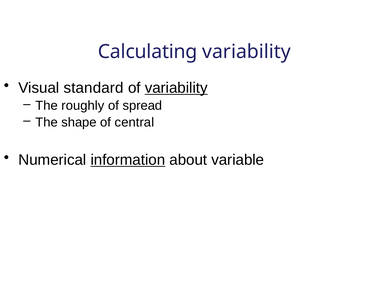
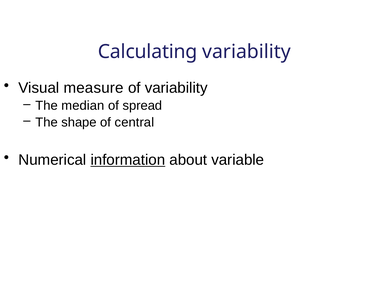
standard: standard -> measure
variability at (176, 88) underline: present -> none
roughly: roughly -> median
